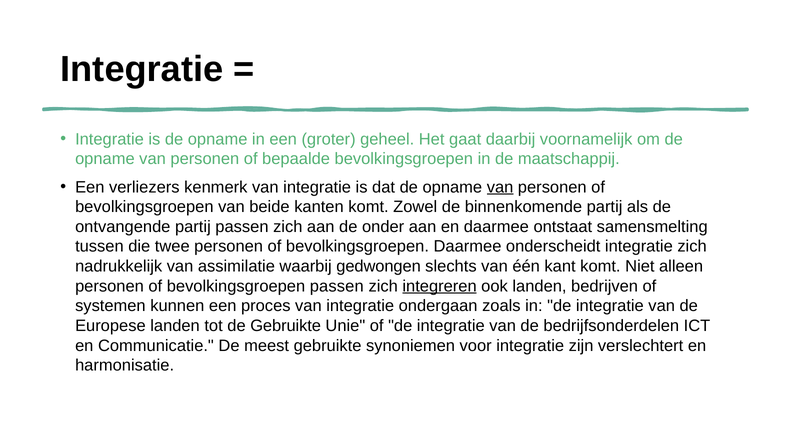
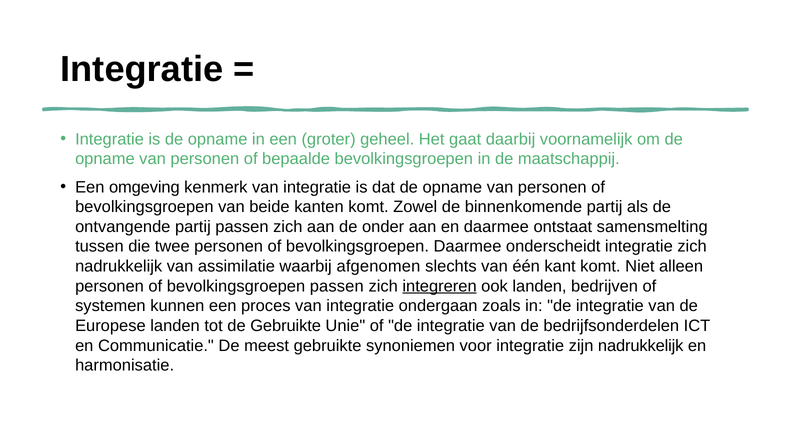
verliezers: verliezers -> omgeving
van at (500, 187) underline: present -> none
gedwongen: gedwongen -> afgenomen
zijn verslechtert: verslechtert -> nadrukkelijk
